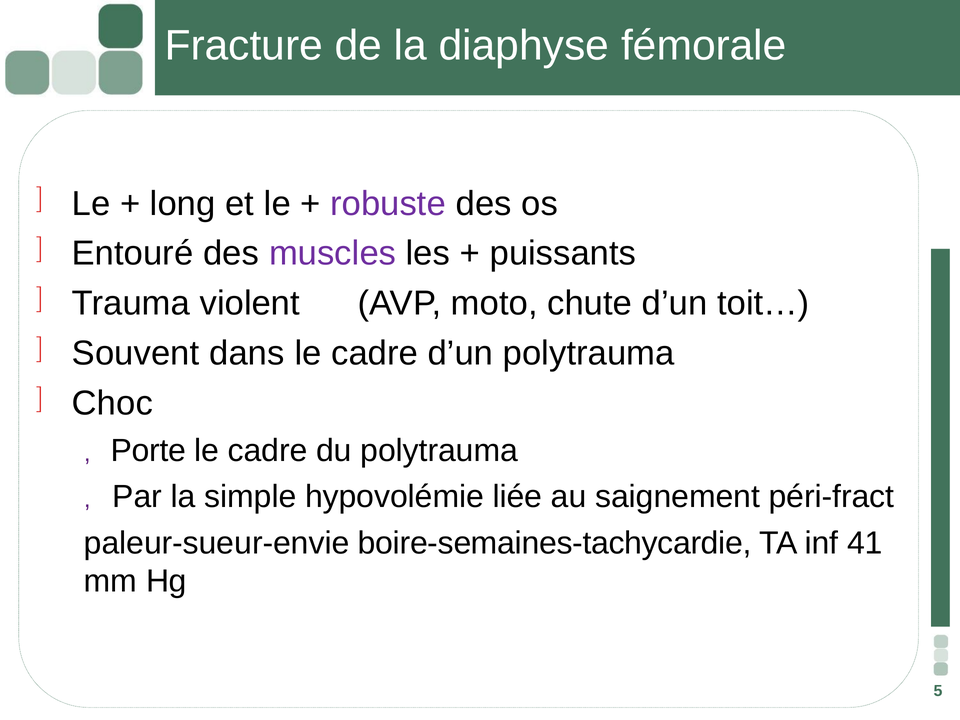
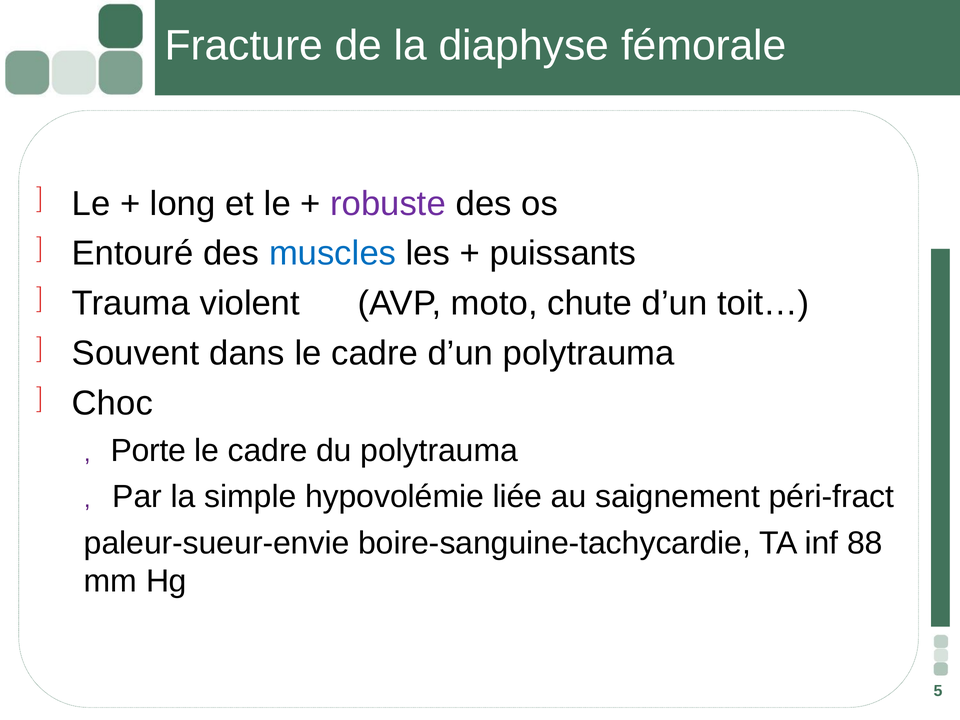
muscles colour: purple -> blue
boire-semaines-tachycardie: boire-semaines-tachycardie -> boire-sanguine-tachycardie
41: 41 -> 88
